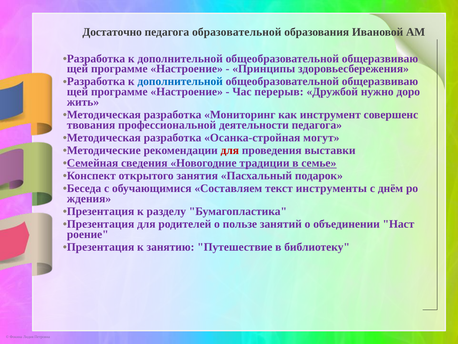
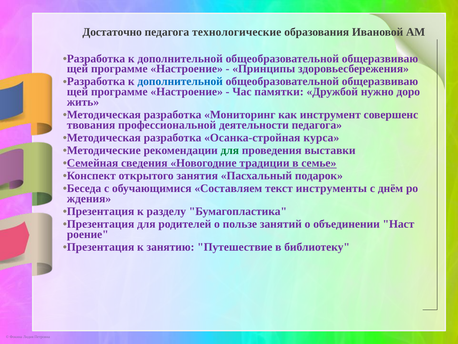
образовательной: образовательной -> технологические
перерыв: перерыв -> памятки
могут: могут -> курса
для at (230, 150) colour: red -> green
